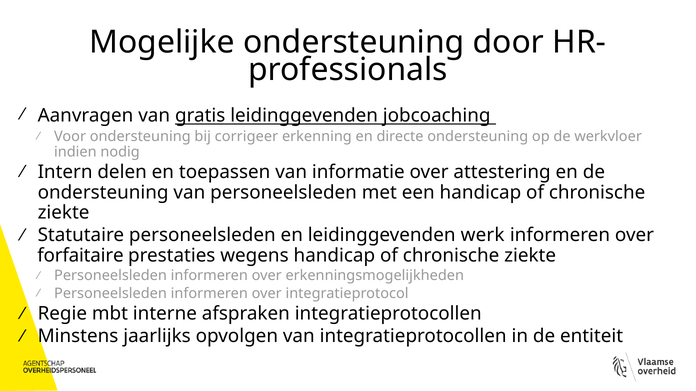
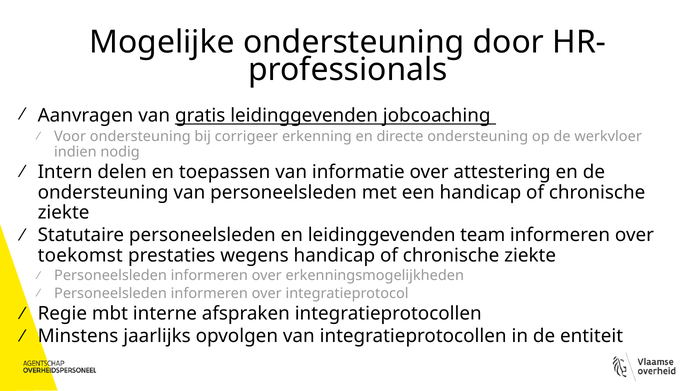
werk: werk -> team
forfaitaire: forfaitaire -> toekomst
